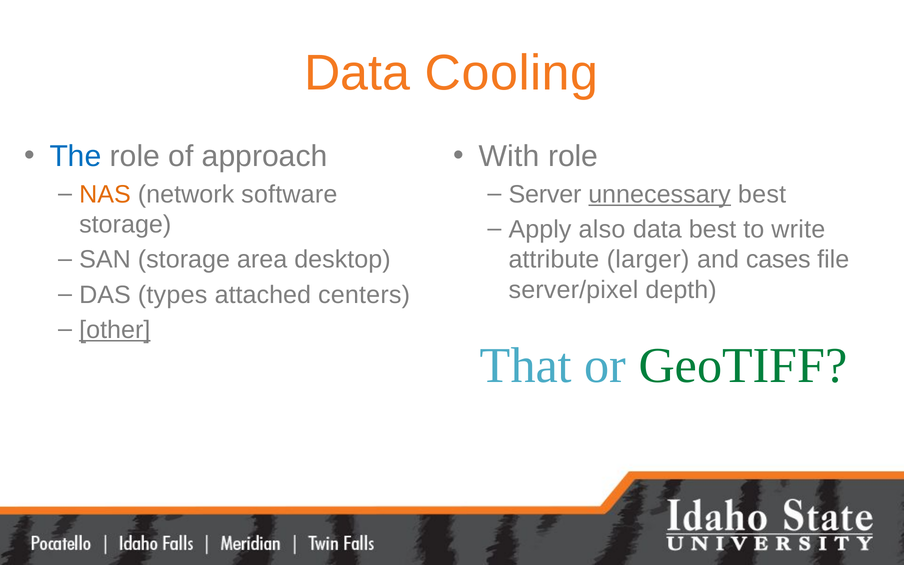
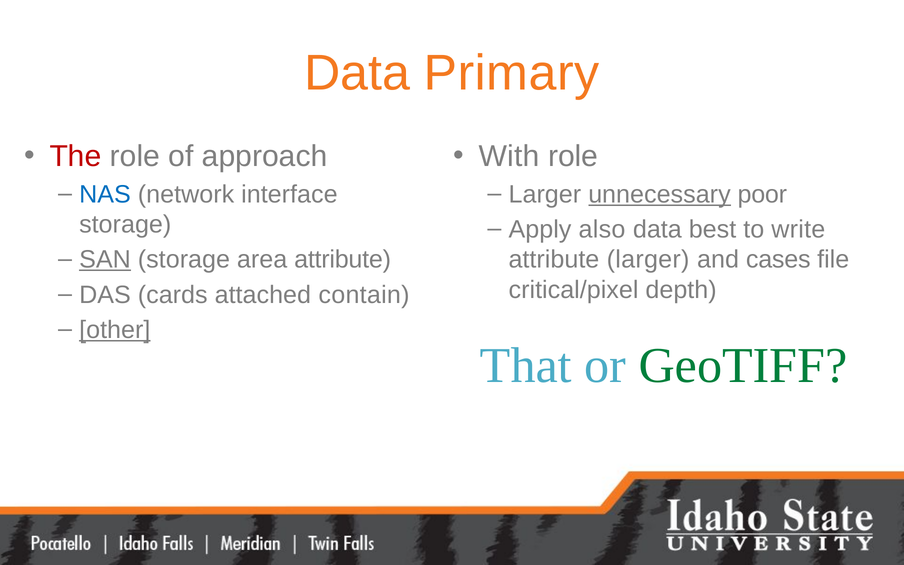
Cooling: Cooling -> Primary
The colour: blue -> red
NAS colour: orange -> blue
software: software -> interface
Server at (545, 194): Server -> Larger
unnecessary best: best -> poor
SAN underline: none -> present
area desktop: desktop -> attribute
server/pixel: server/pixel -> critical/pixel
types: types -> cards
centers: centers -> contain
